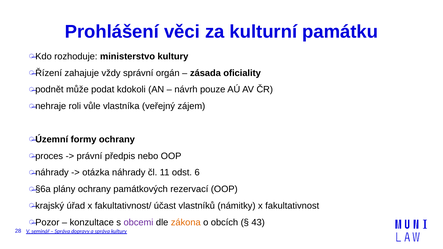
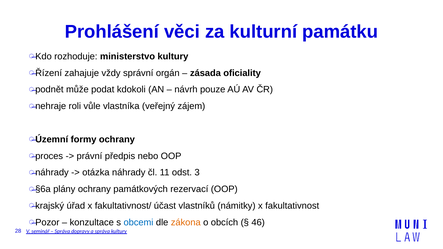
6: 6 -> 3
obcemi colour: purple -> blue
43: 43 -> 46
